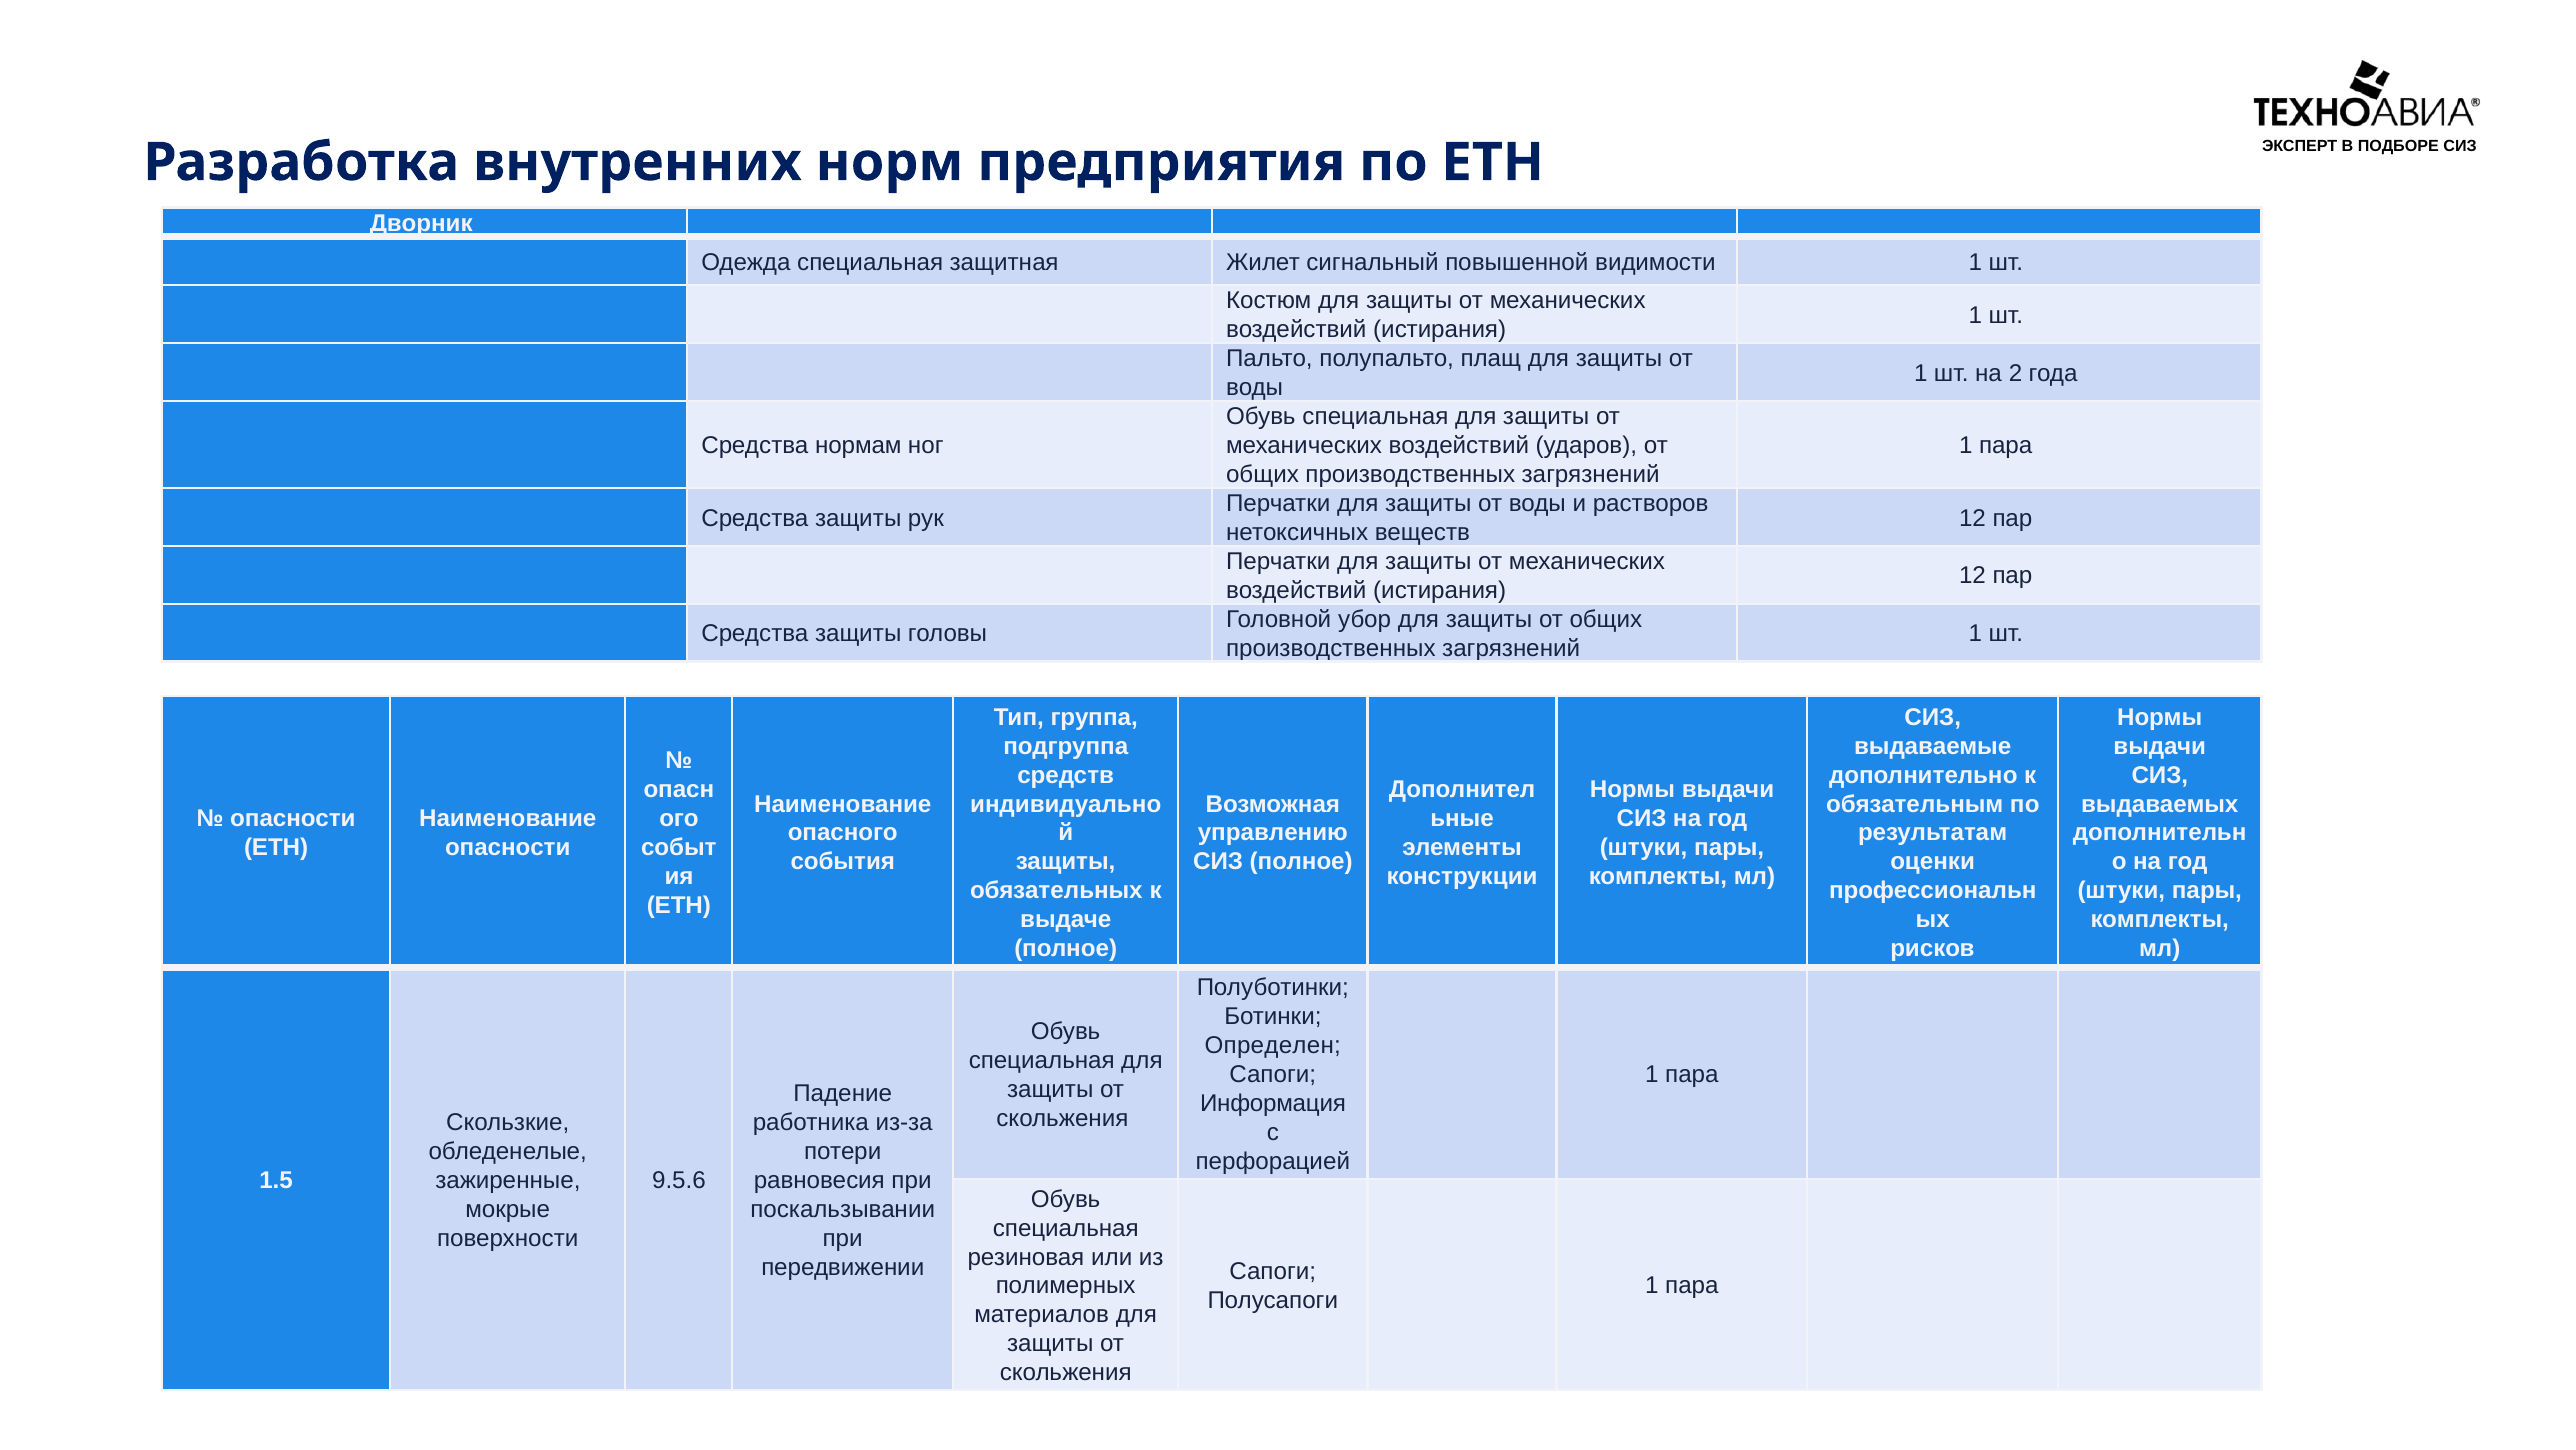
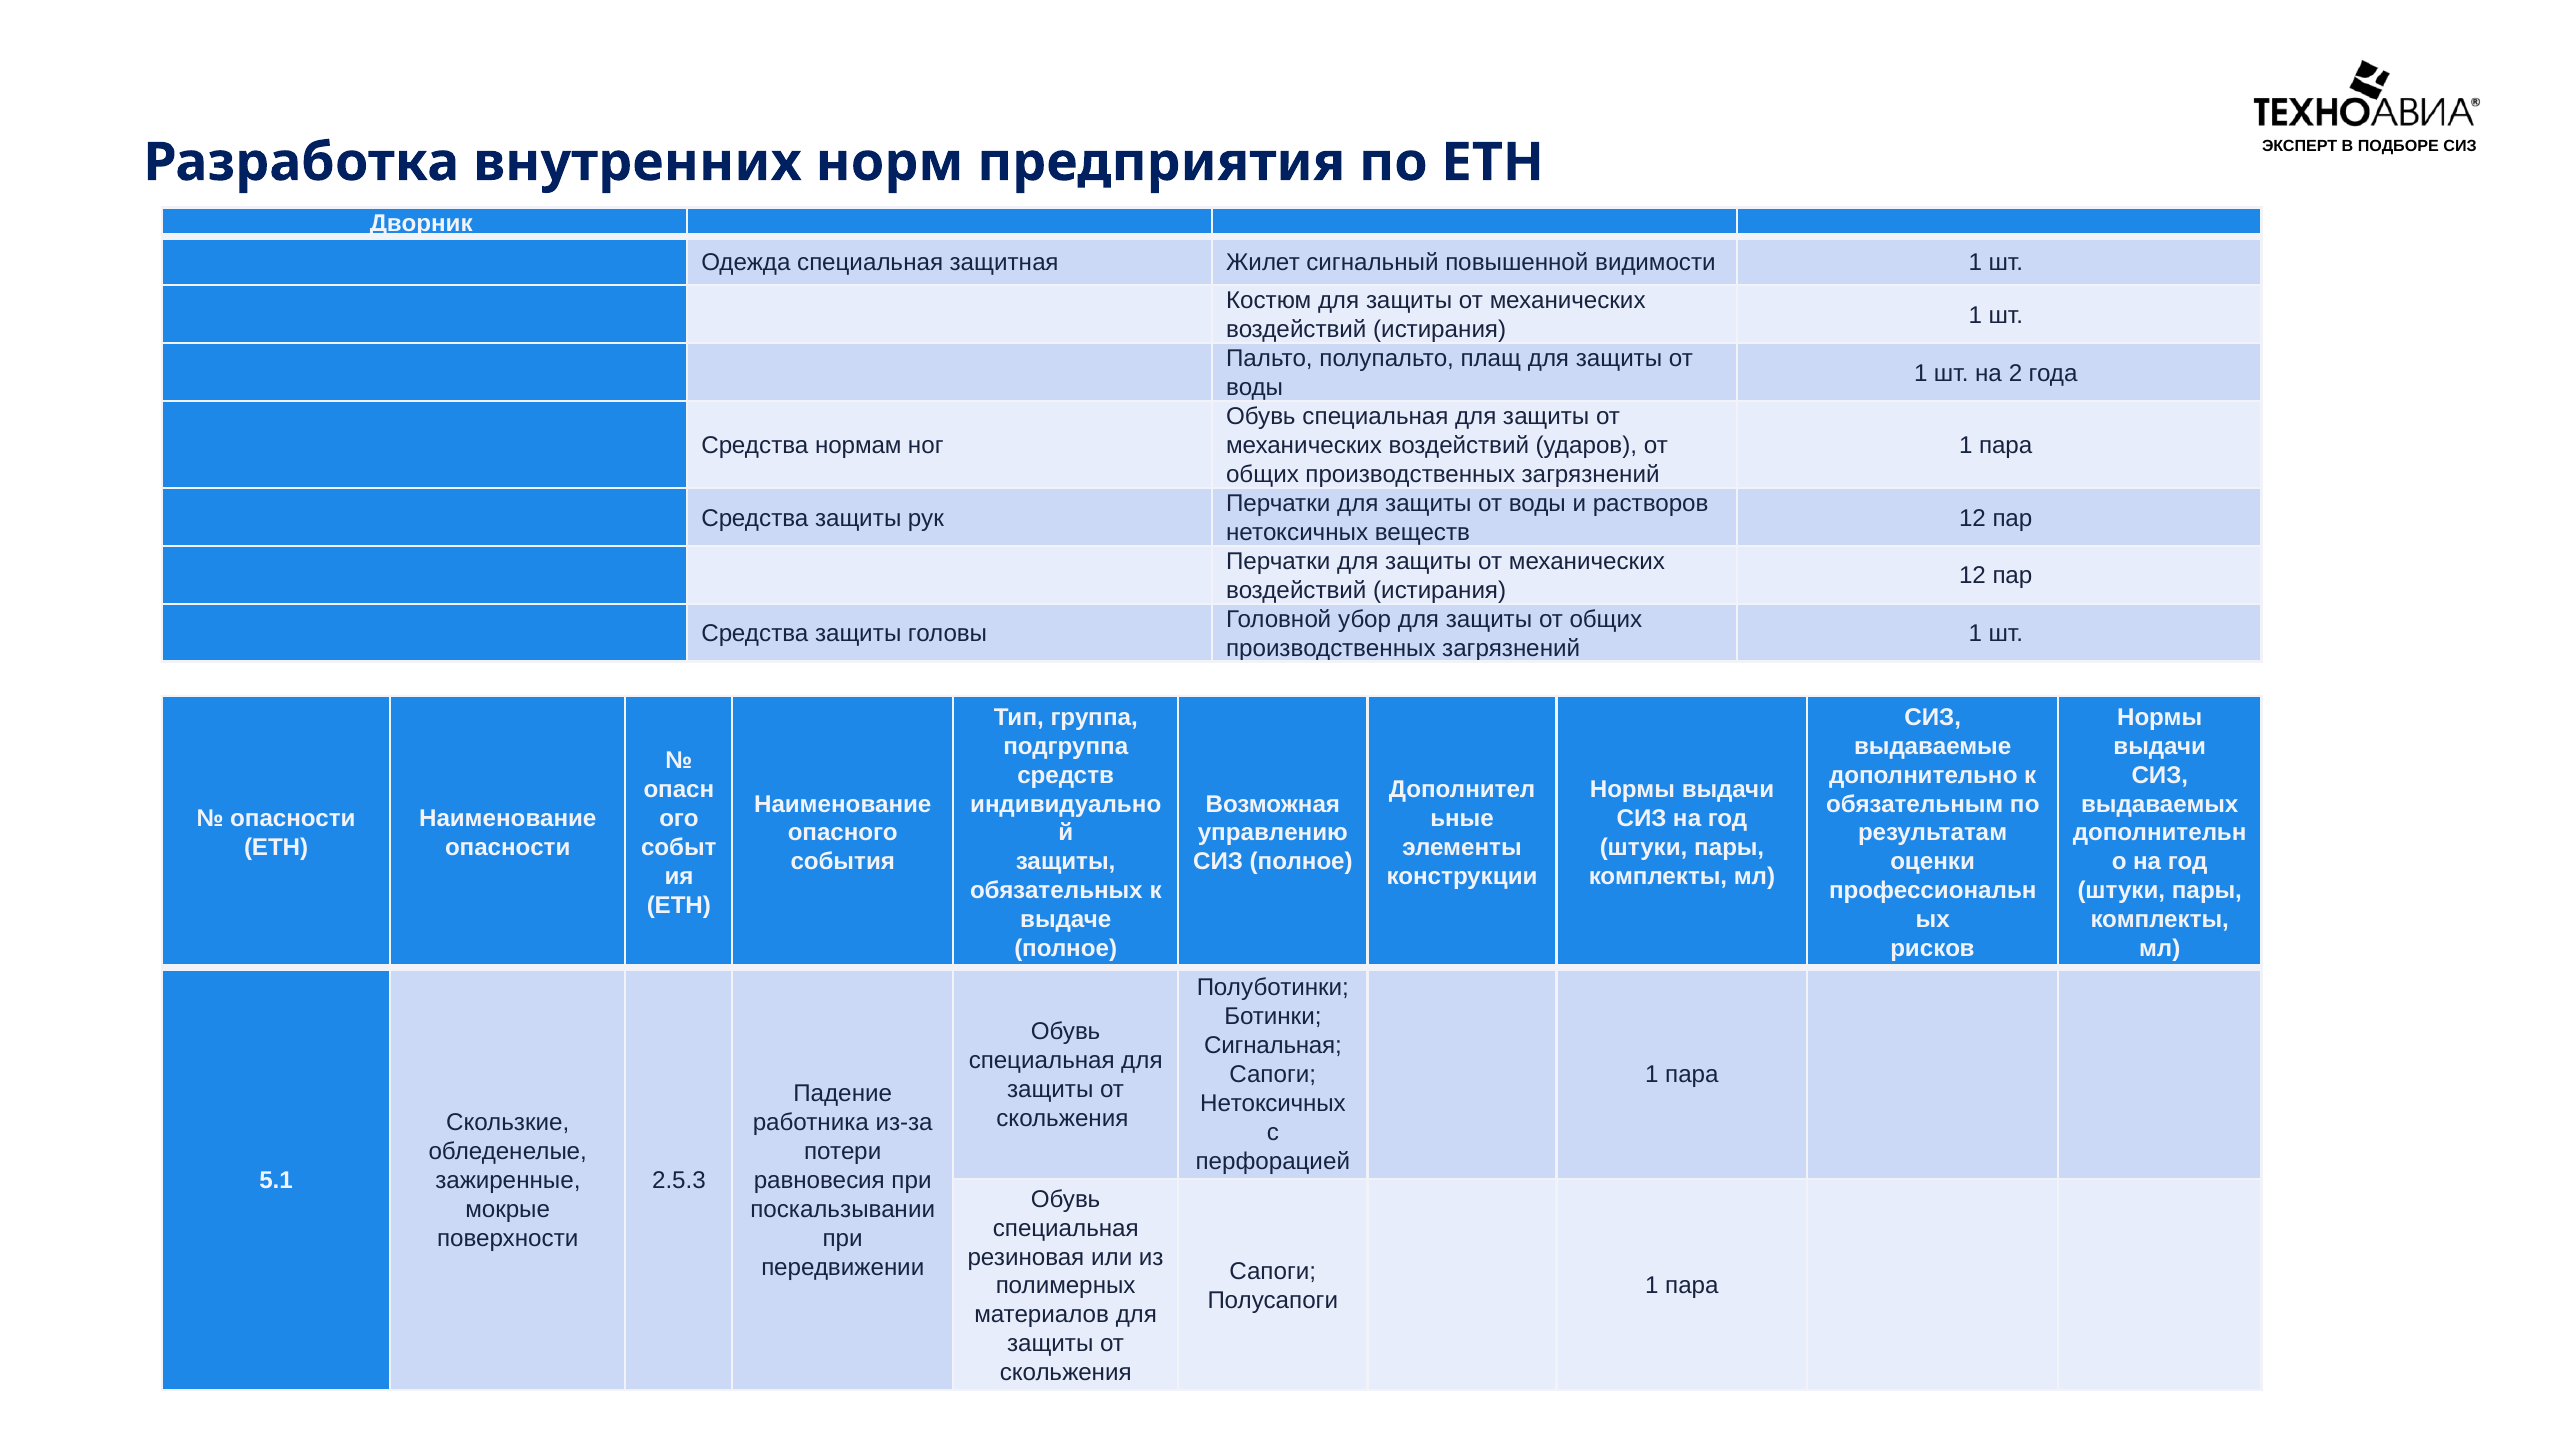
Определен: Определен -> Сигнальная
Информация at (1273, 1103): Информация -> Нетоксичных
1.5: 1.5 -> 5.1
9.5.6: 9.5.6 -> 2.5.3
